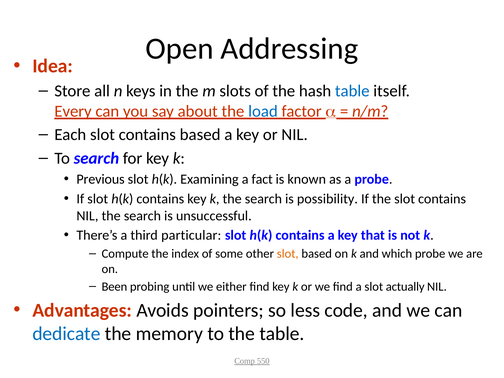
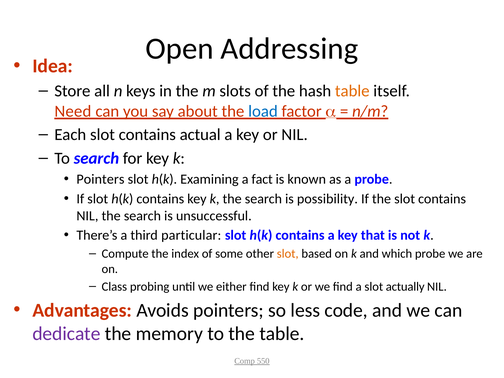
table at (352, 91) colour: blue -> orange
Every: Every -> Need
contains based: based -> actual
Previous at (101, 179): Previous -> Pointers
Been: Been -> Class
dedicate colour: blue -> purple
